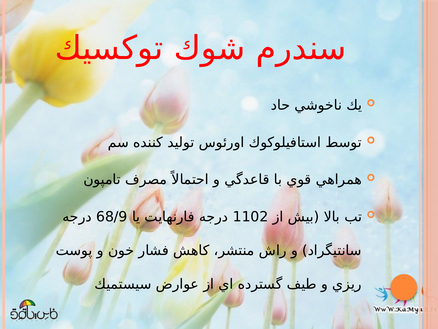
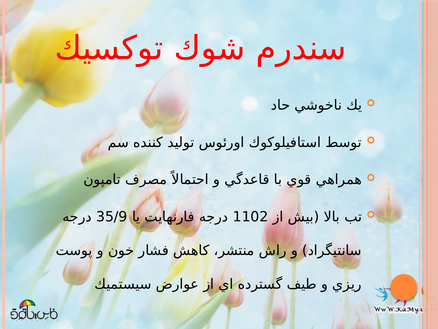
68/9: 68/9 -> 35/9
